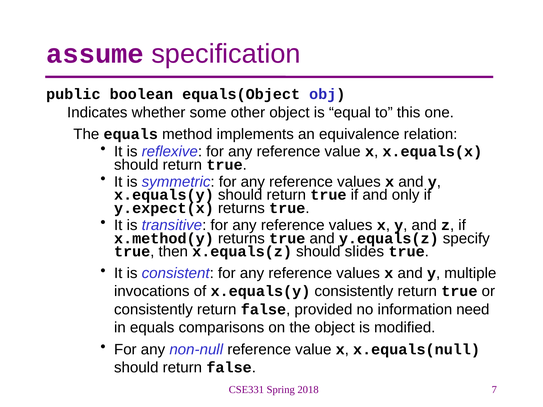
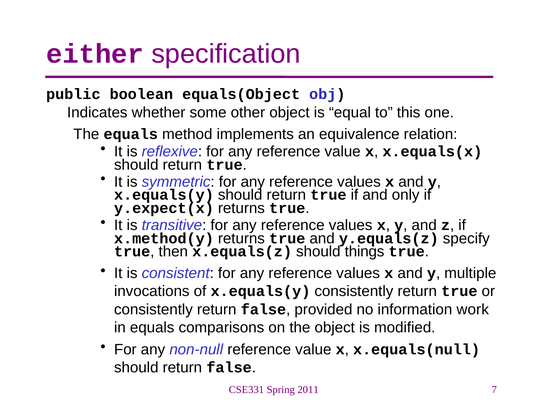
assume: assume -> either
slides: slides -> things
need: need -> work
2018: 2018 -> 2011
